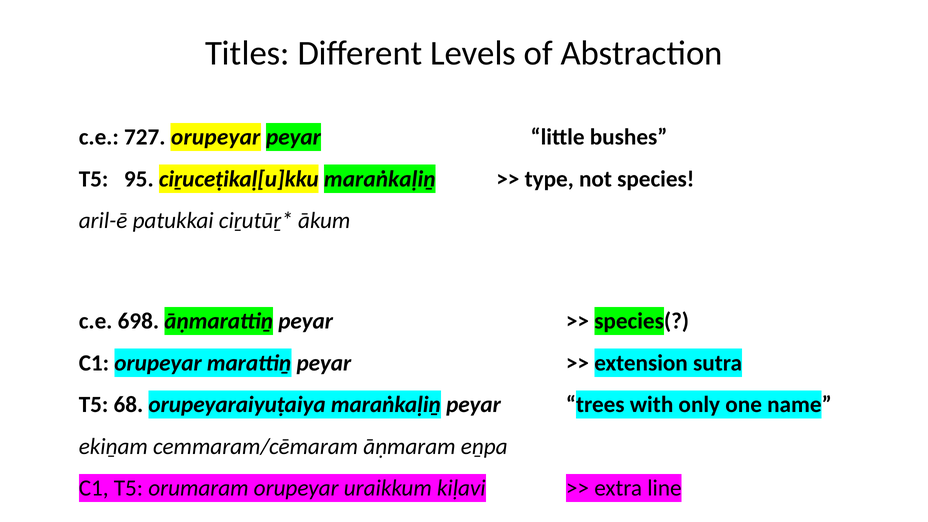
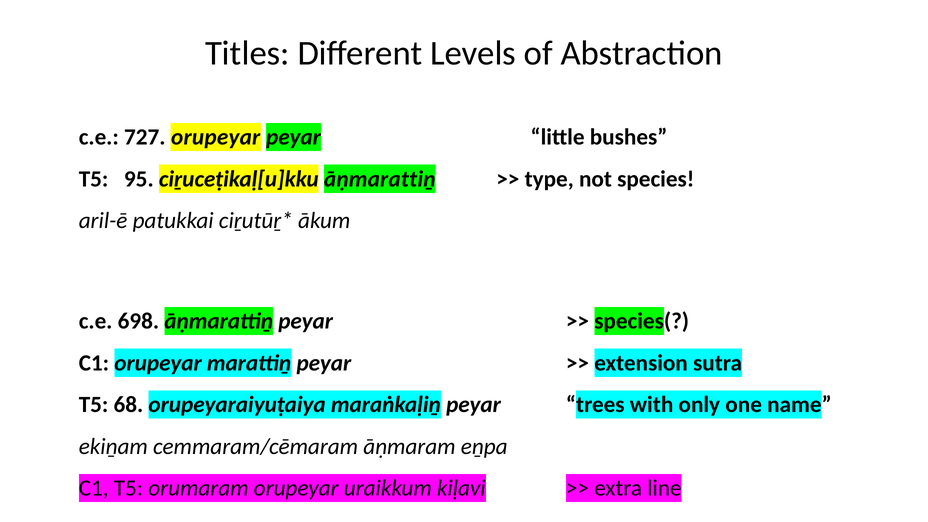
ciṟuceṭikaḷ[u]kku maraṅkaḷiṉ: maraṅkaḷiṉ -> āṇmarattiṉ
